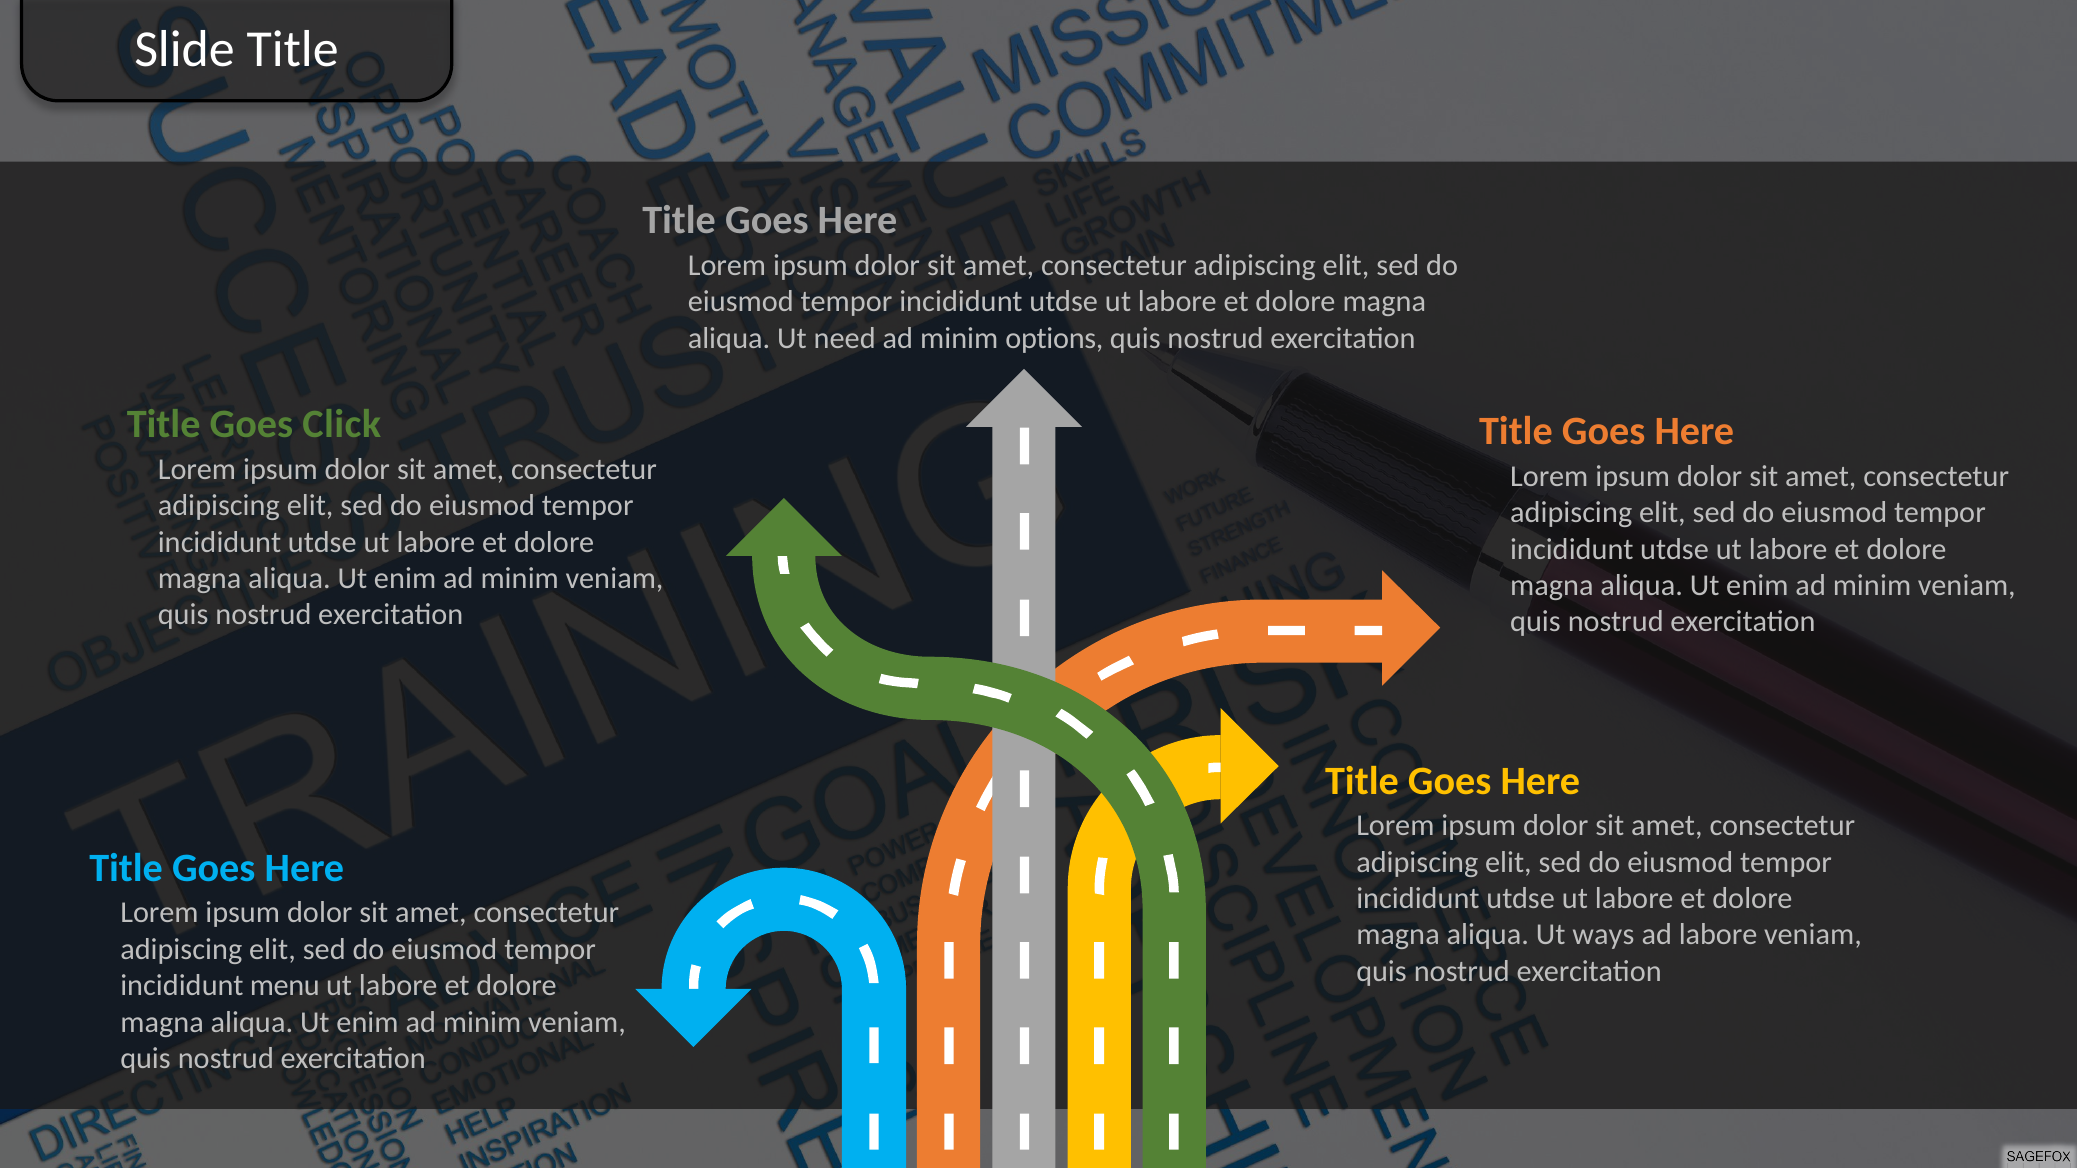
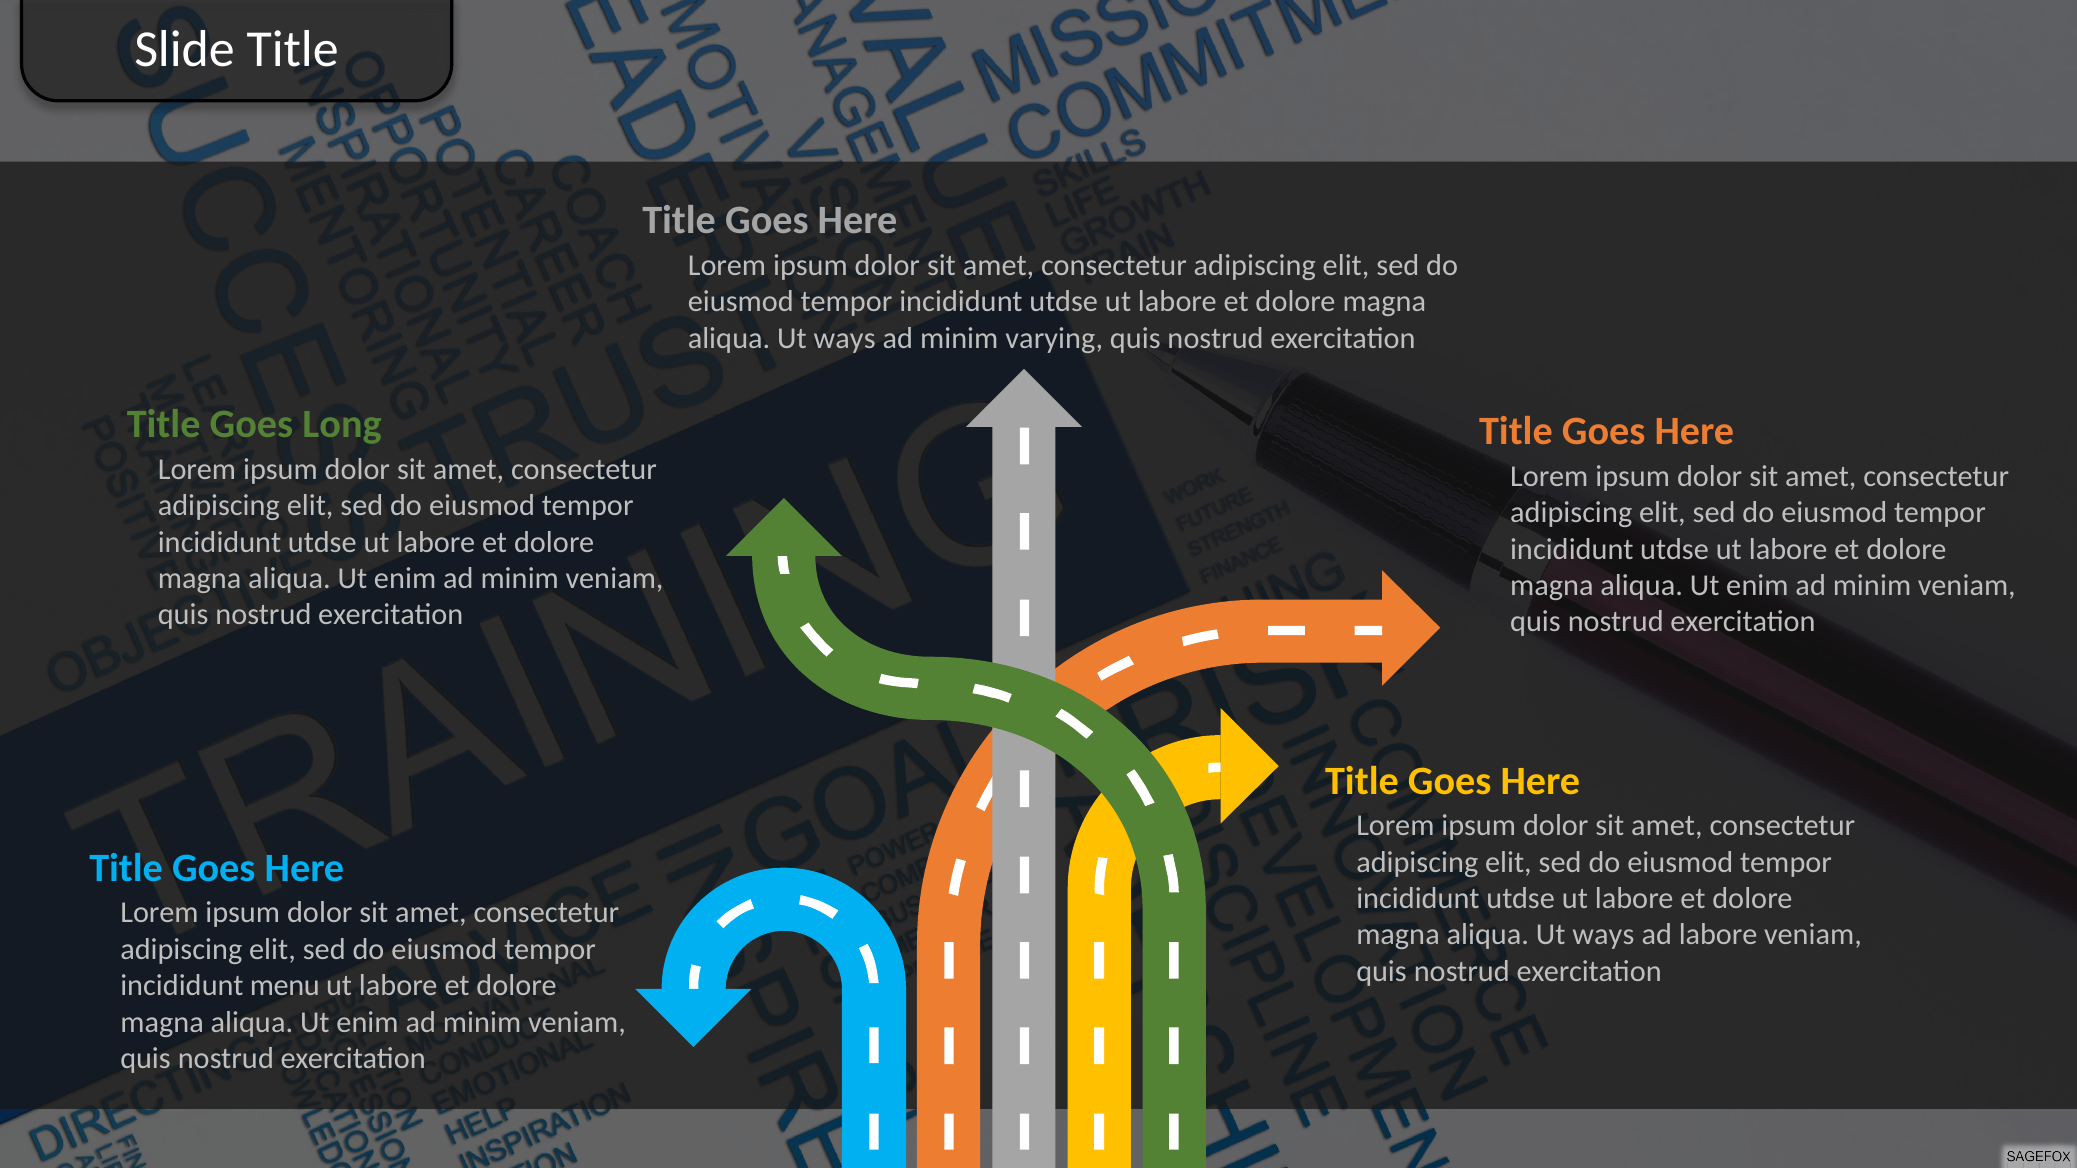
need at (845, 338): need -> ways
options: options -> varying
Click: Click -> Long
